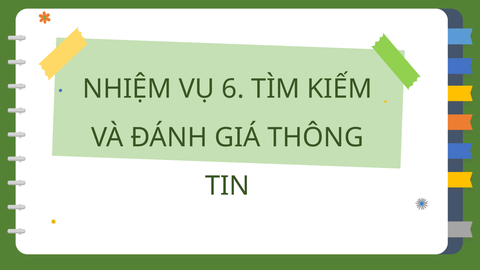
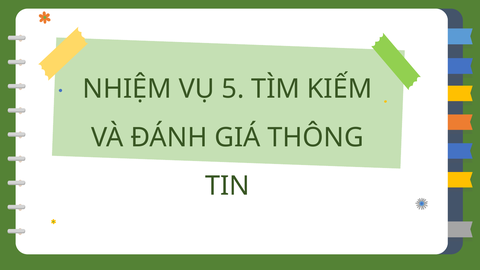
6: 6 -> 5
